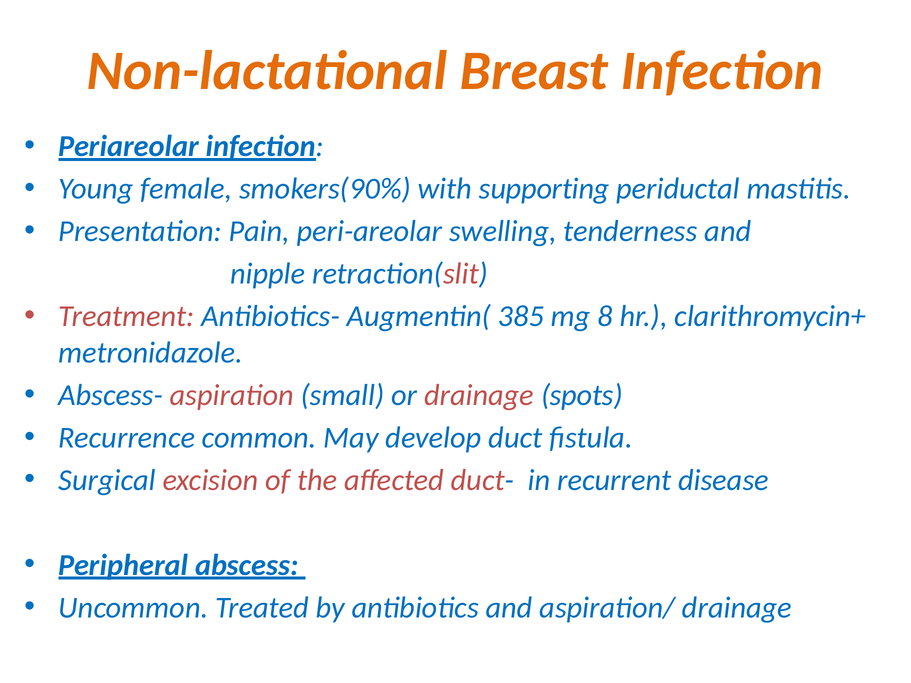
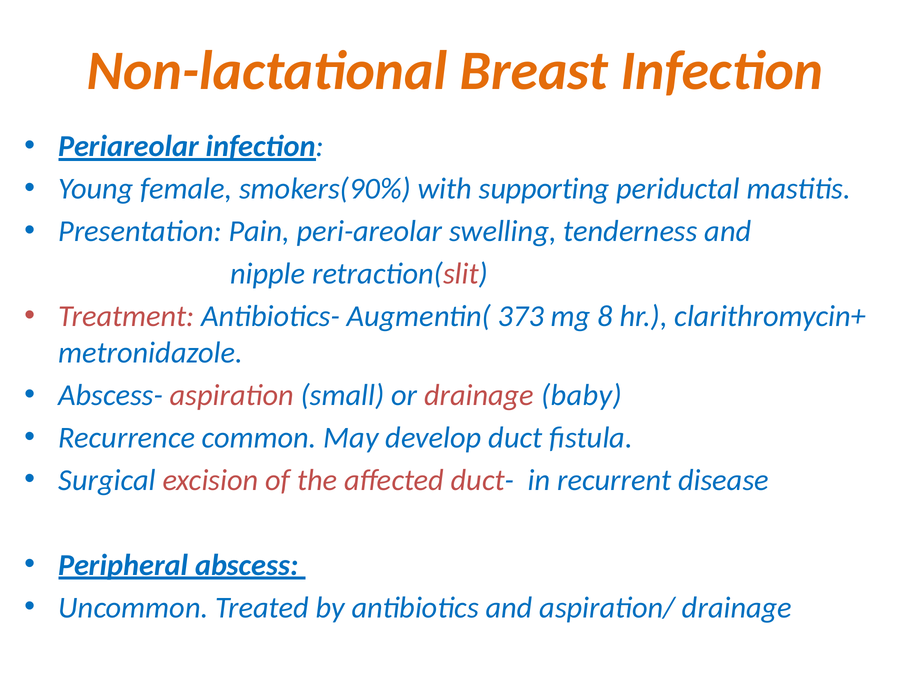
385: 385 -> 373
spots: spots -> baby
